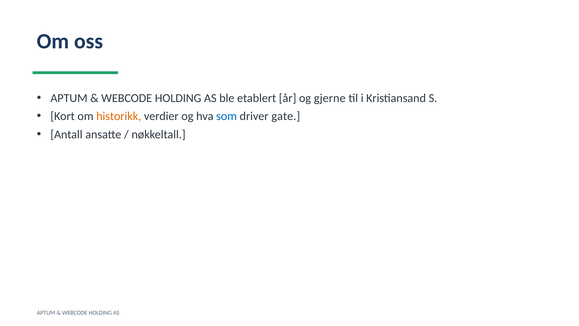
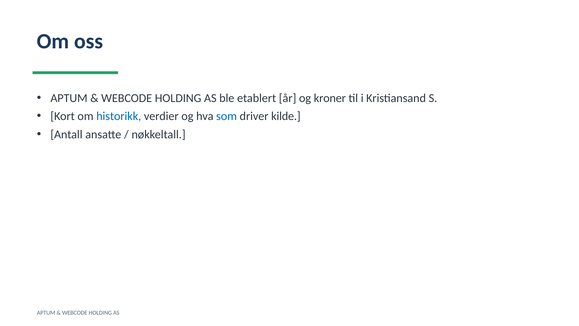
gjerne: gjerne -> kroner
historikk colour: orange -> blue
gate: gate -> kilde
